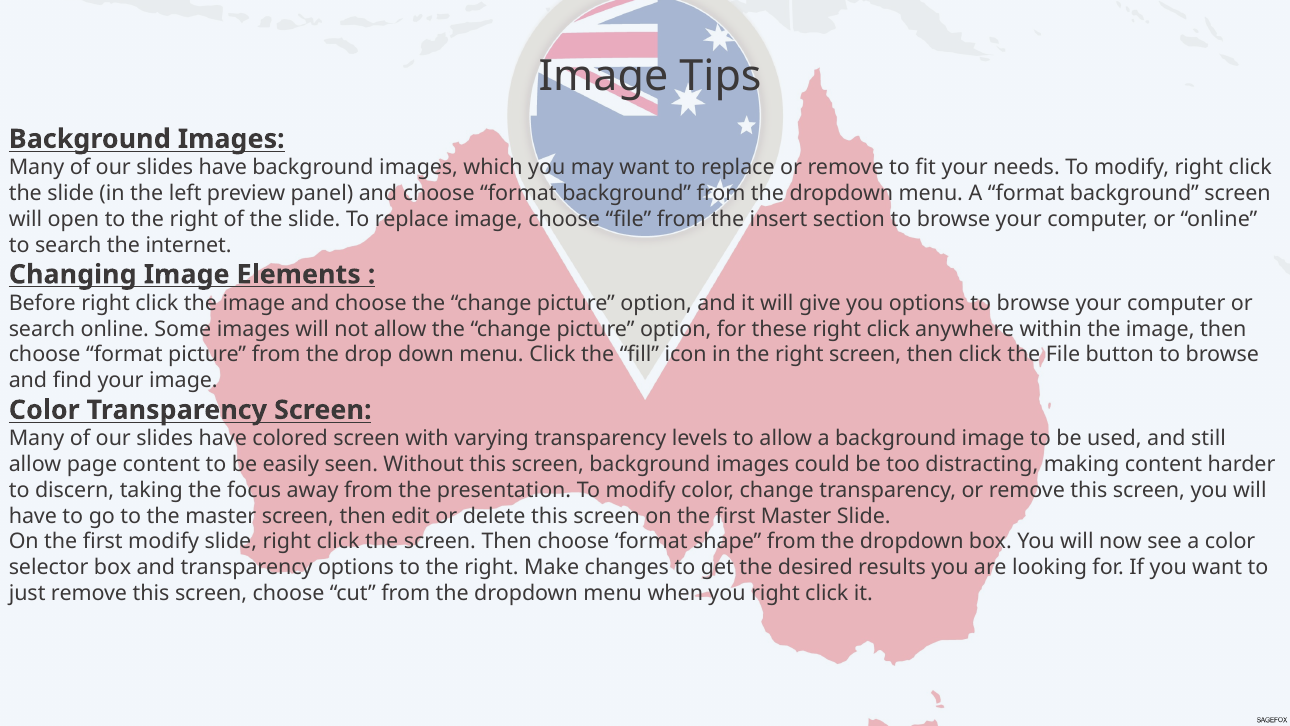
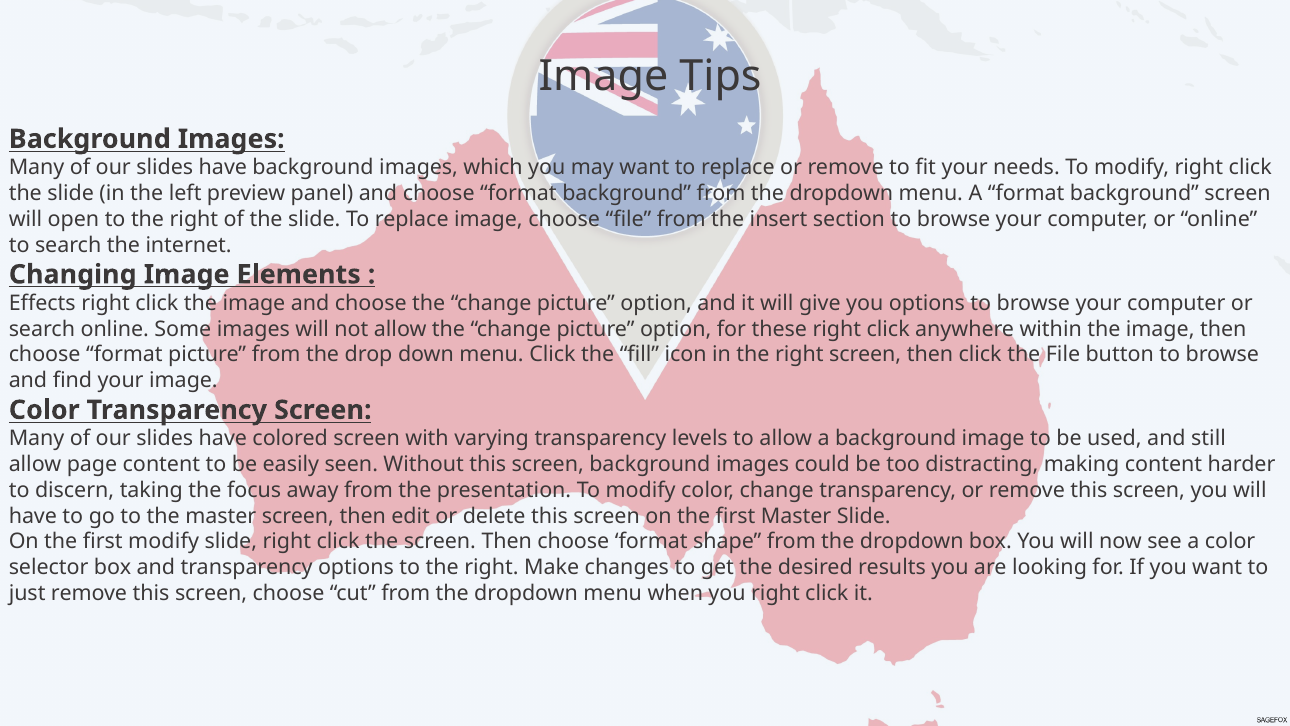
Before: Before -> Effects
